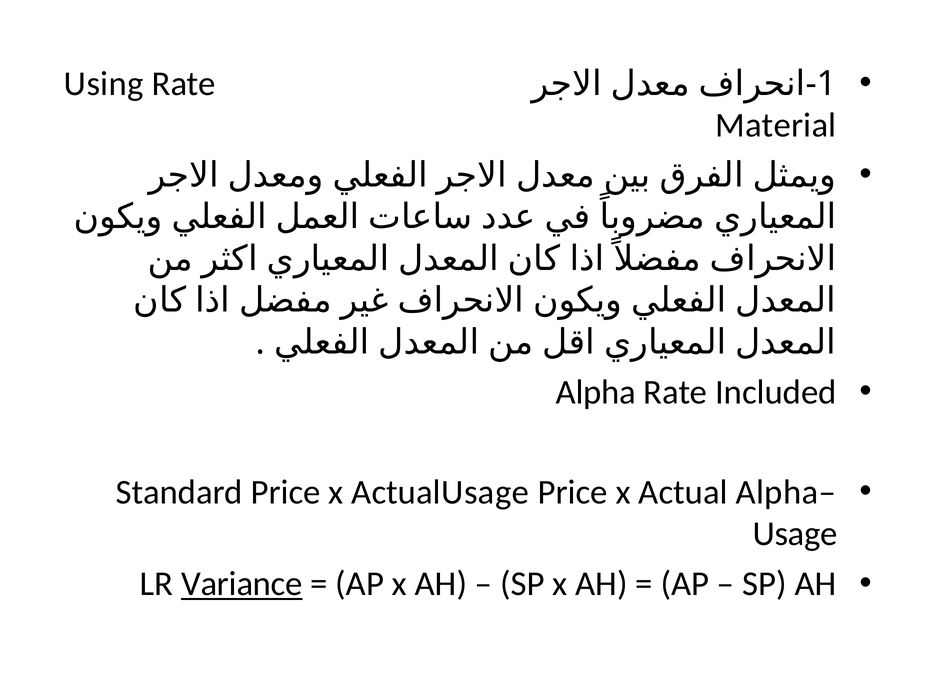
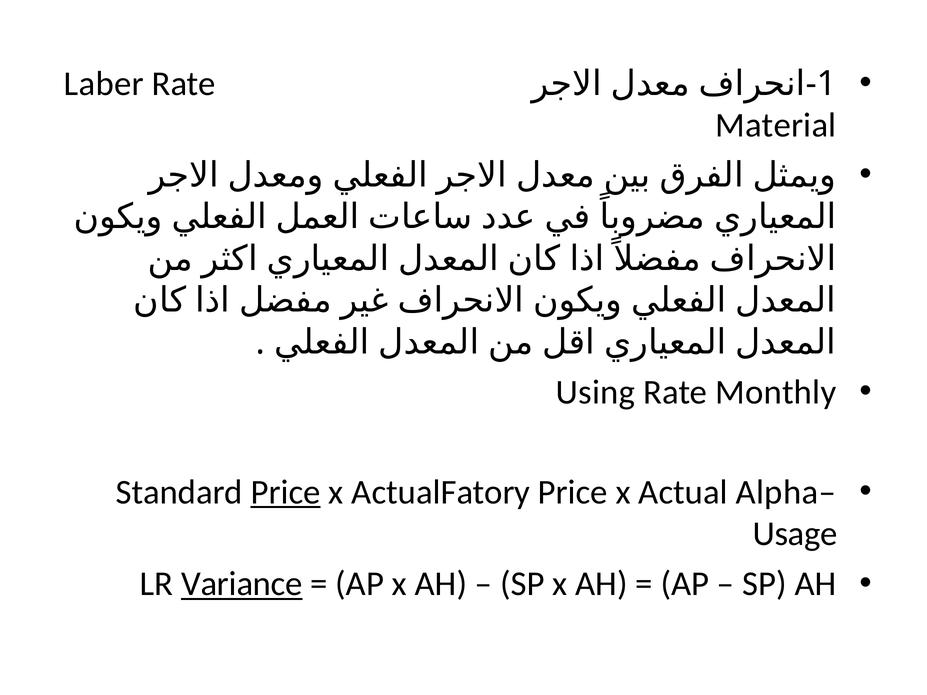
Using: Using -> Laber
Alpha: Alpha -> Using
Included: Included -> Monthly
Price at (286, 492) underline: none -> present
Usage at (485, 492): Usage -> Fatory
